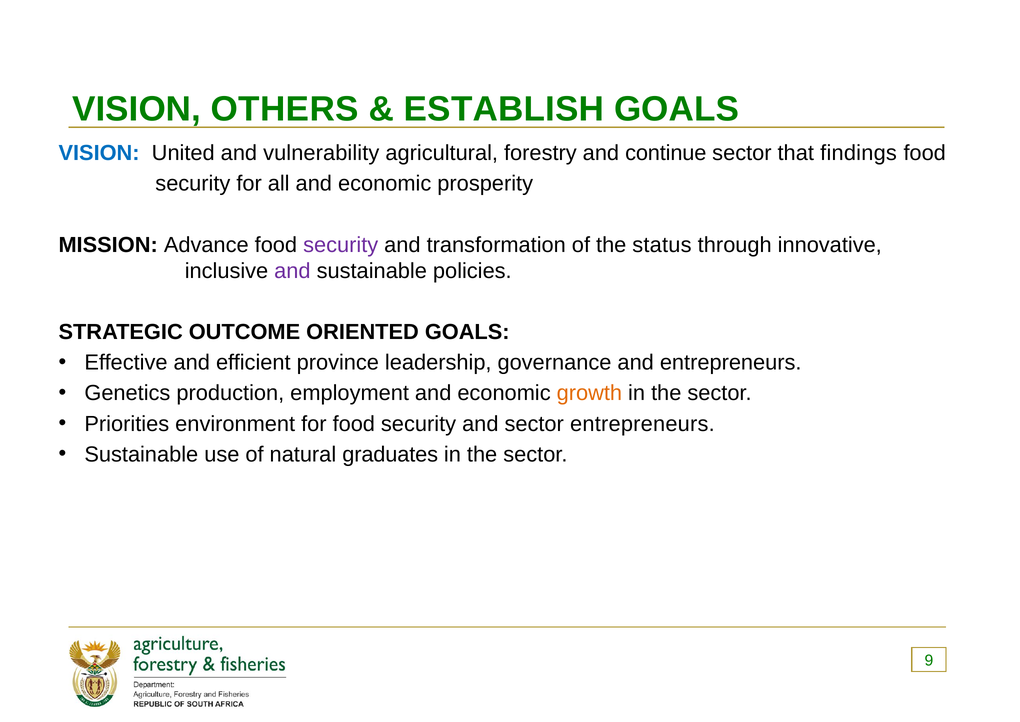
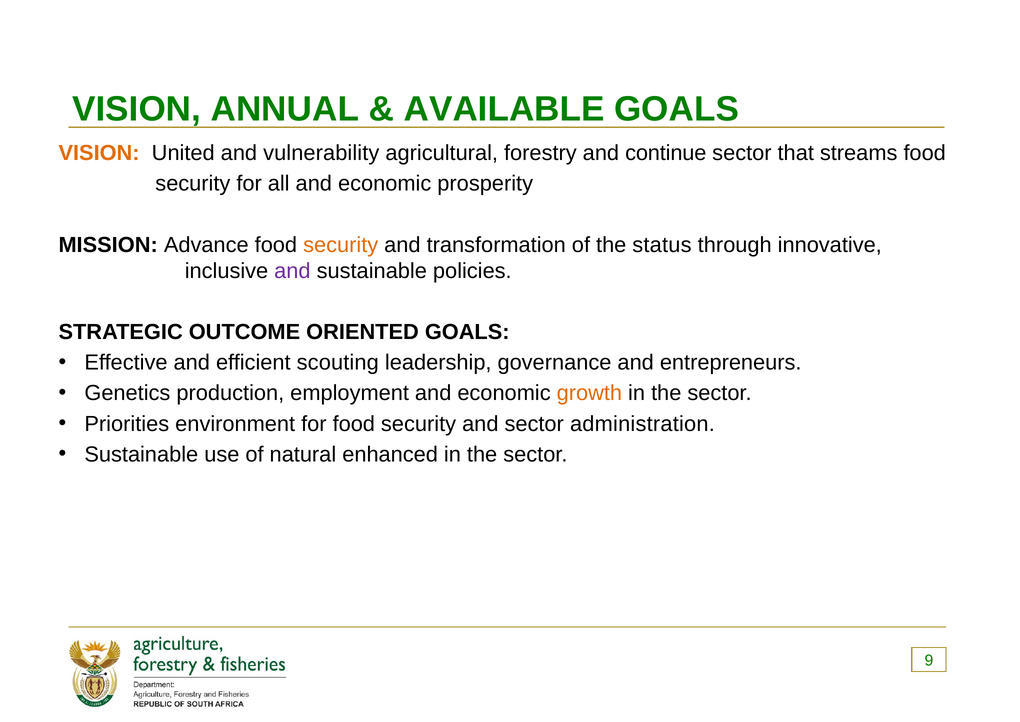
OTHERS: OTHERS -> ANNUAL
ESTABLISH: ESTABLISH -> AVAILABLE
VISION at (99, 153) colour: blue -> orange
findings: findings -> streams
security at (341, 245) colour: purple -> orange
province: province -> scouting
sector entrepreneurs: entrepreneurs -> administration
graduates: graduates -> enhanced
